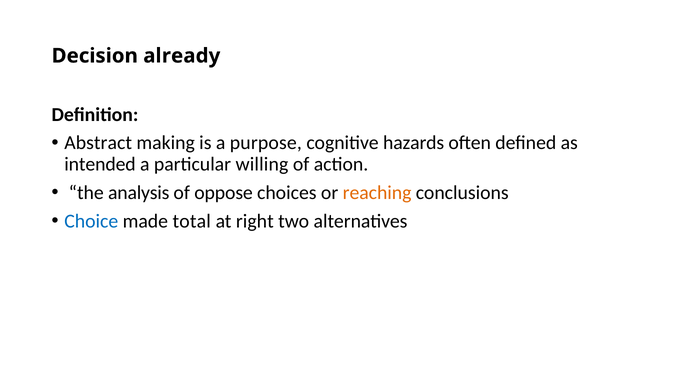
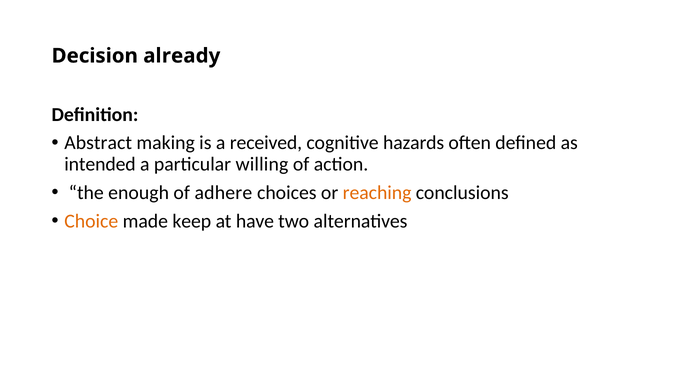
purpose: purpose -> received
analysis: analysis -> enough
oppose: oppose -> adhere
Choice colour: blue -> orange
total: total -> keep
right: right -> have
